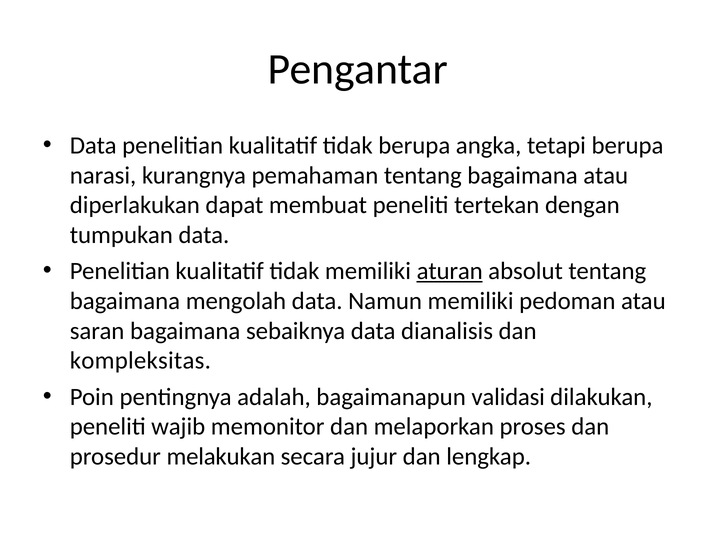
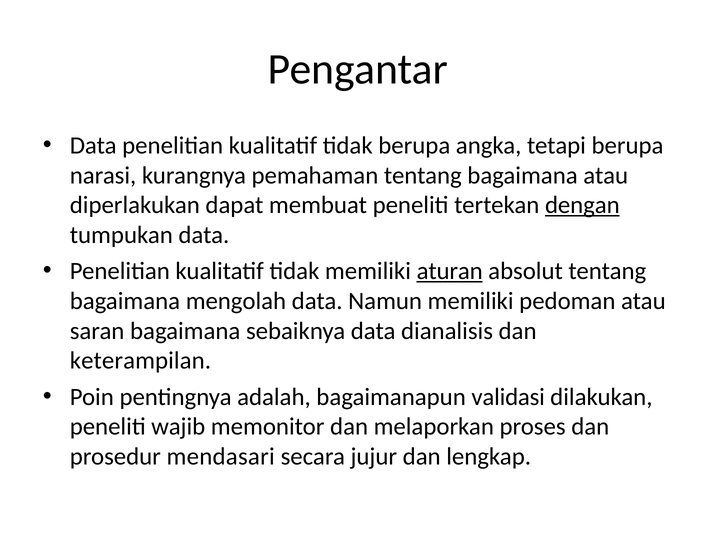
dengan underline: none -> present
kompleksitas: kompleksitas -> keterampilan
melakukan: melakukan -> mendasari
